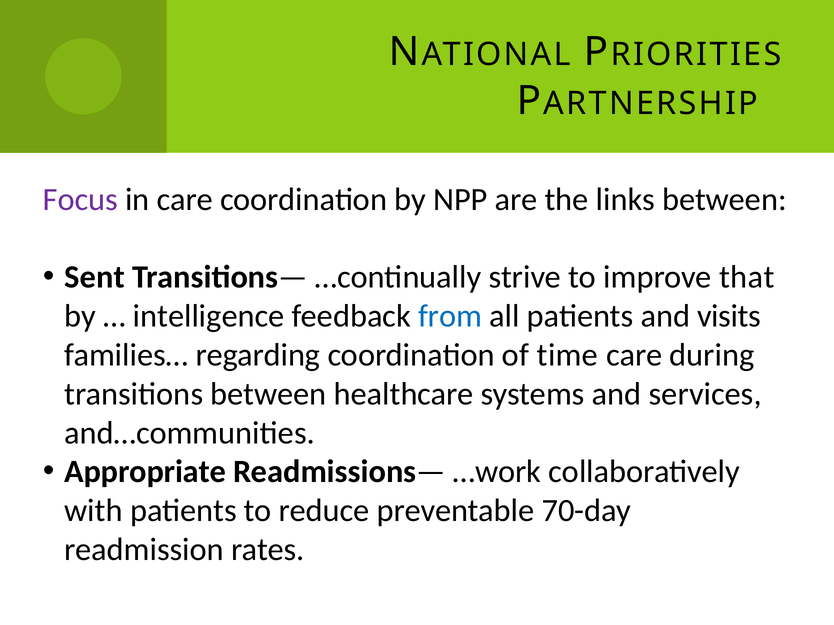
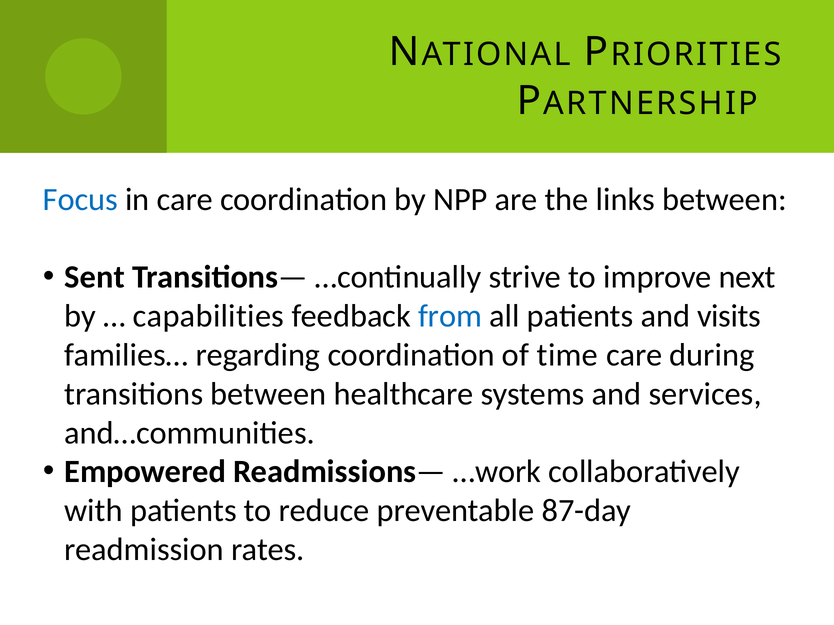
Focus colour: purple -> blue
that: that -> next
intelligence: intelligence -> capabilities
Appropriate: Appropriate -> Empowered
70-day: 70-day -> 87-day
